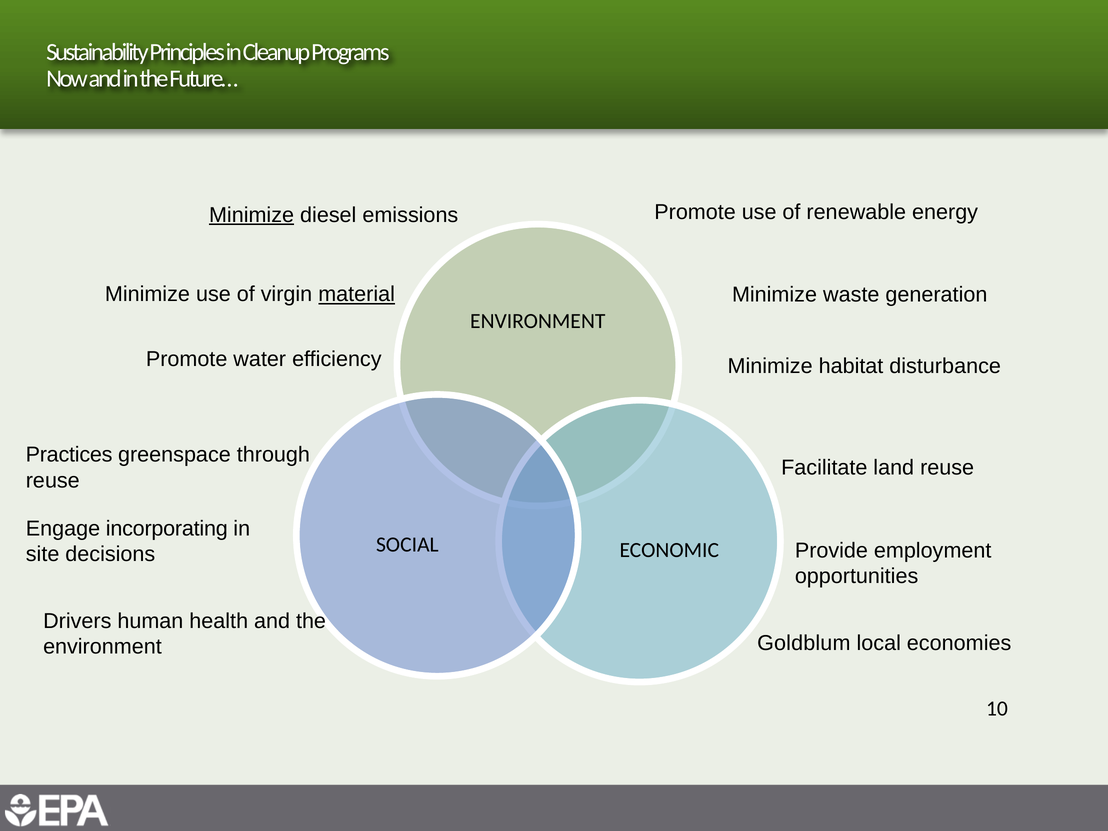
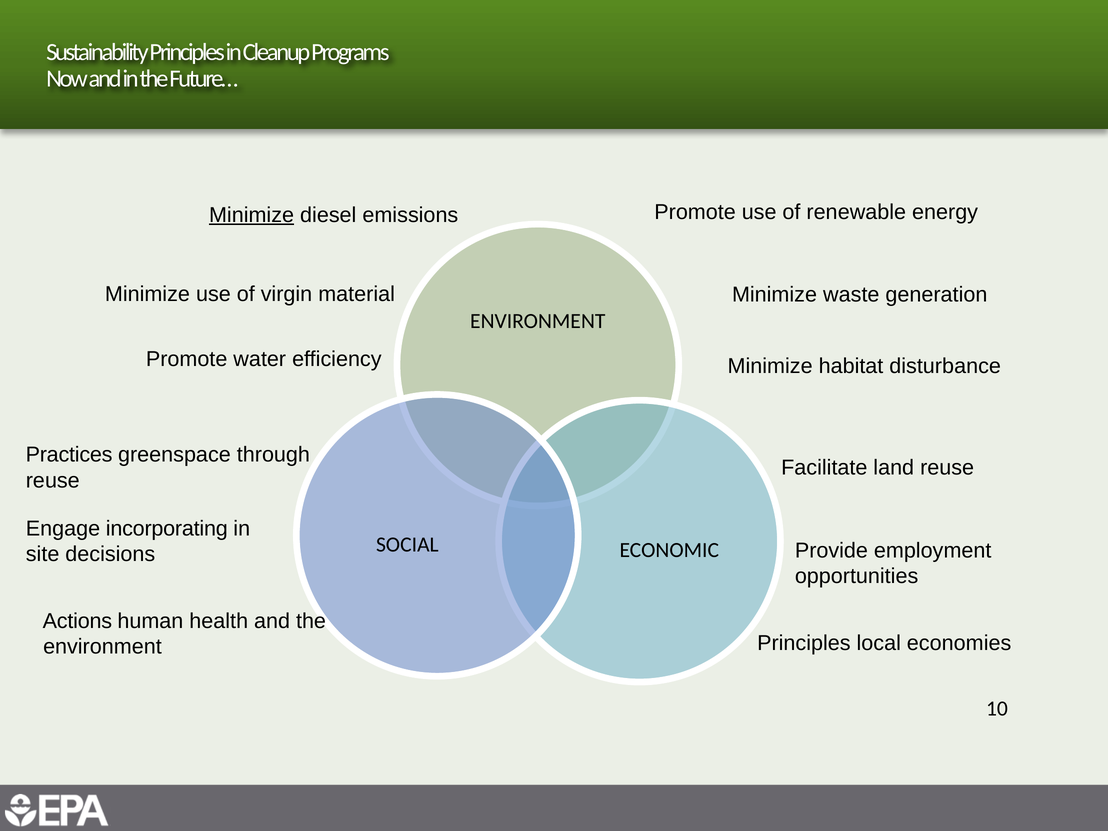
material underline: present -> none
Drivers: Drivers -> Actions
environment Goldblum: Goldblum -> Principles
